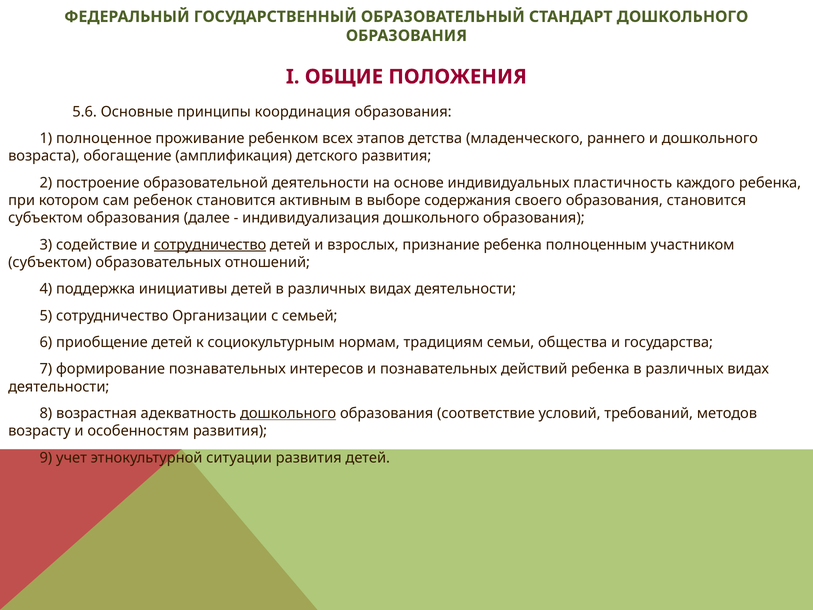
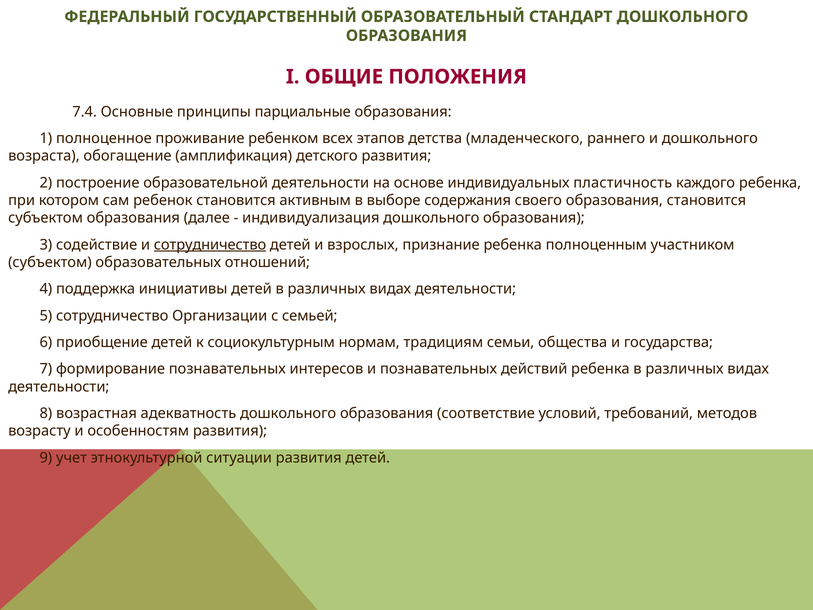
5.6: 5.6 -> 7.4
координация: координация -> парциальные
дошкольного at (288, 413) underline: present -> none
